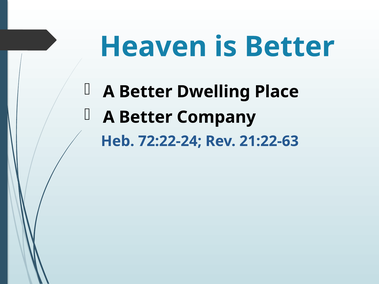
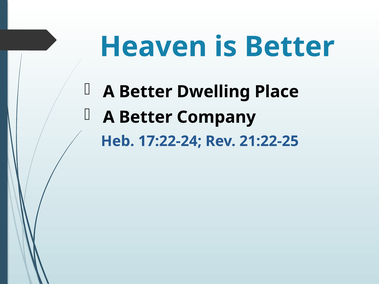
72:22-24: 72:22-24 -> 17:22-24
21:22-63: 21:22-63 -> 21:22-25
